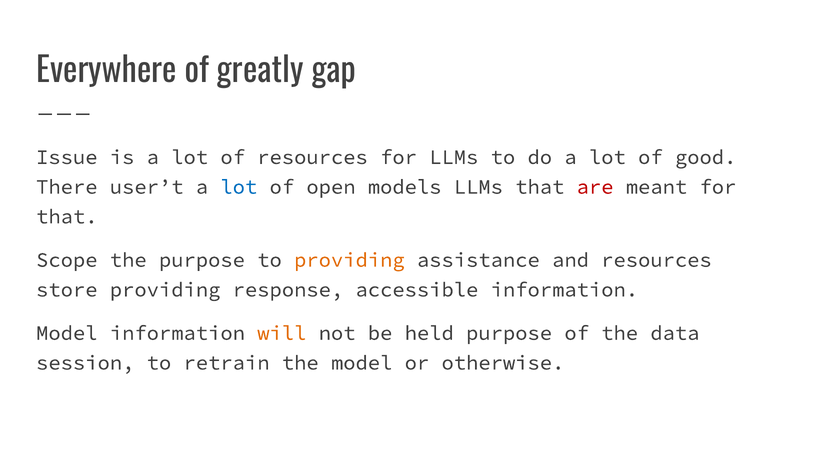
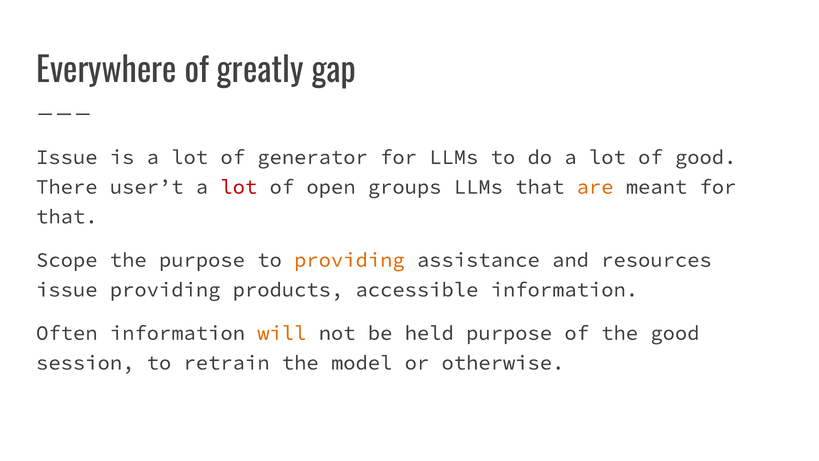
of resources: resources -> generator
lot at (239, 187) colour: blue -> red
models: models -> groups
are colour: red -> orange
store at (67, 290): store -> issue
response: response -> products
Model at (67, 333): Model -> Often
the data: data -> good
